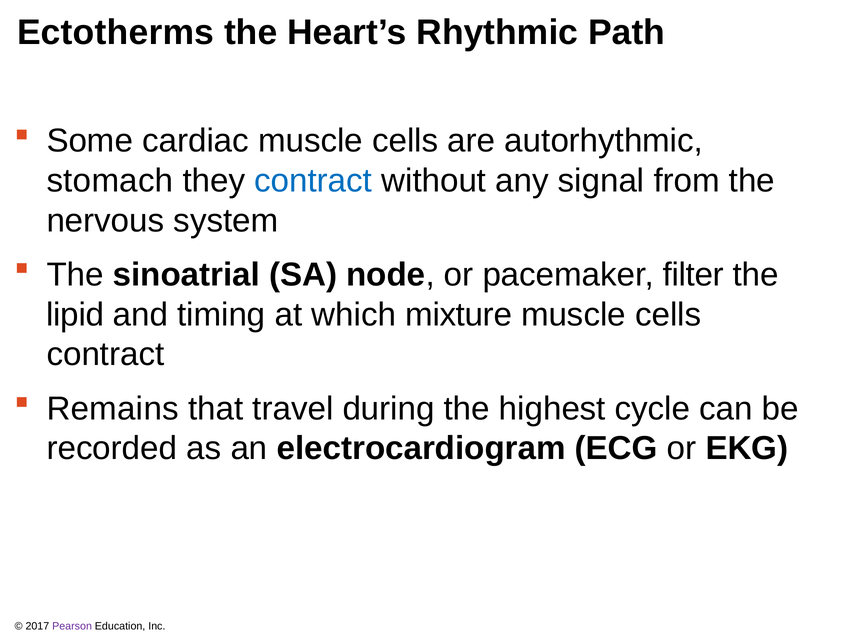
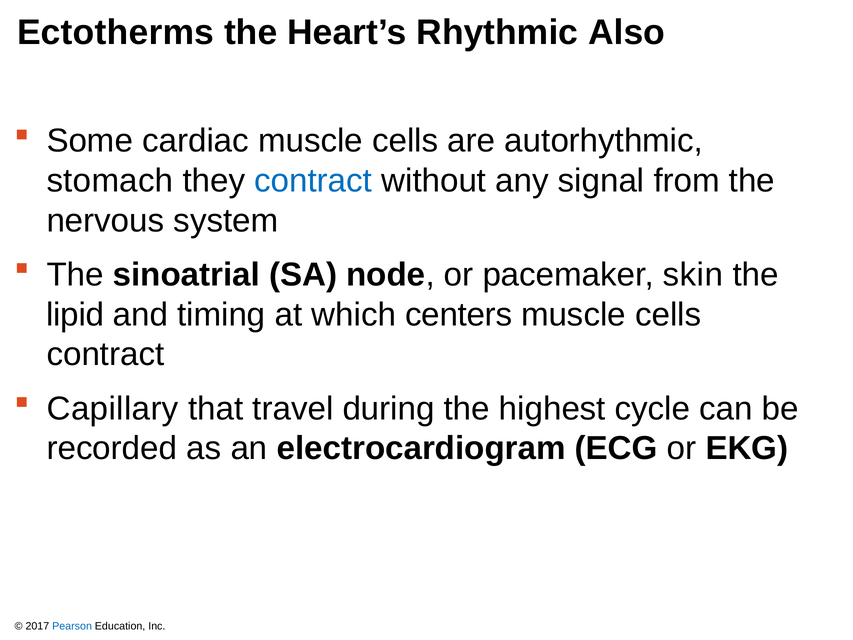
Path: Path -> Also
filter: filter -> skin
mixture: mixture -> centers
Remains: Remains -> Capillary
Pearson colour: purple -> blue
